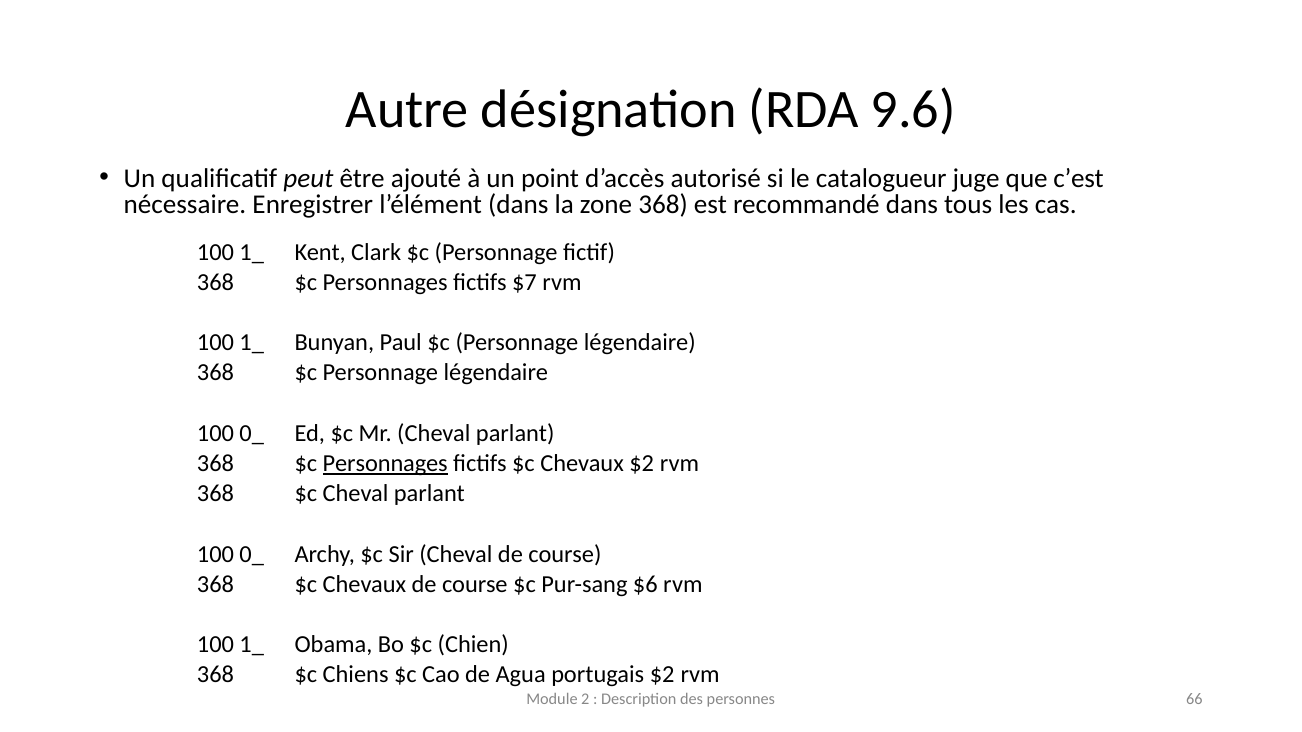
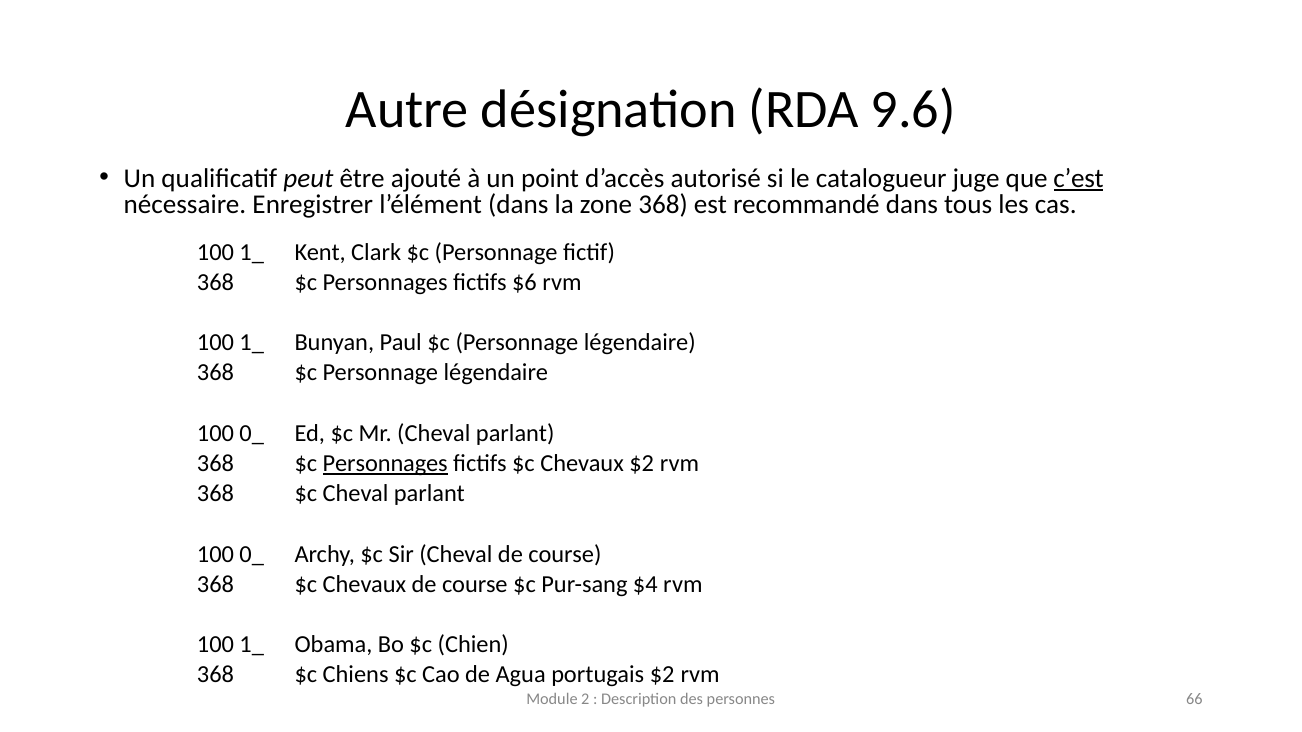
c’est underline: none -> present
$7: $7 -> $6
$6: $6 -> $4
